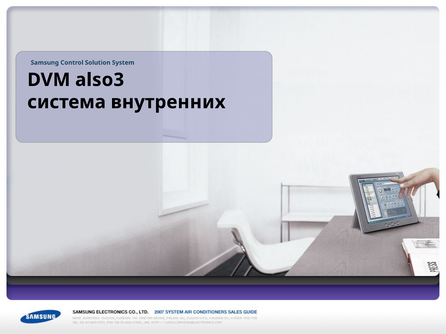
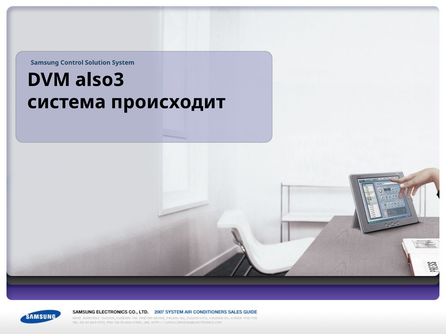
внутренних: внутренних -> происходит
